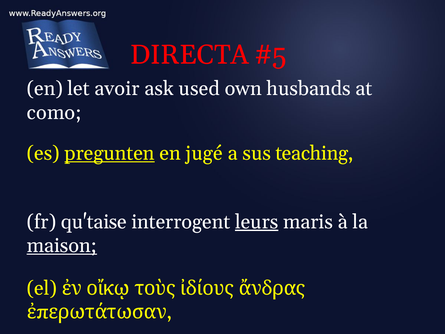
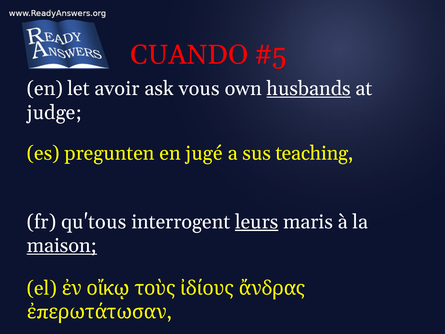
DIRECTA: DIRECTA -> CUANDO
used: used -> vous
husbands underline: none -> present
como: como -> judge
pregunten underline: present -> none
qu'taise: qu'taise -> qu'tous
